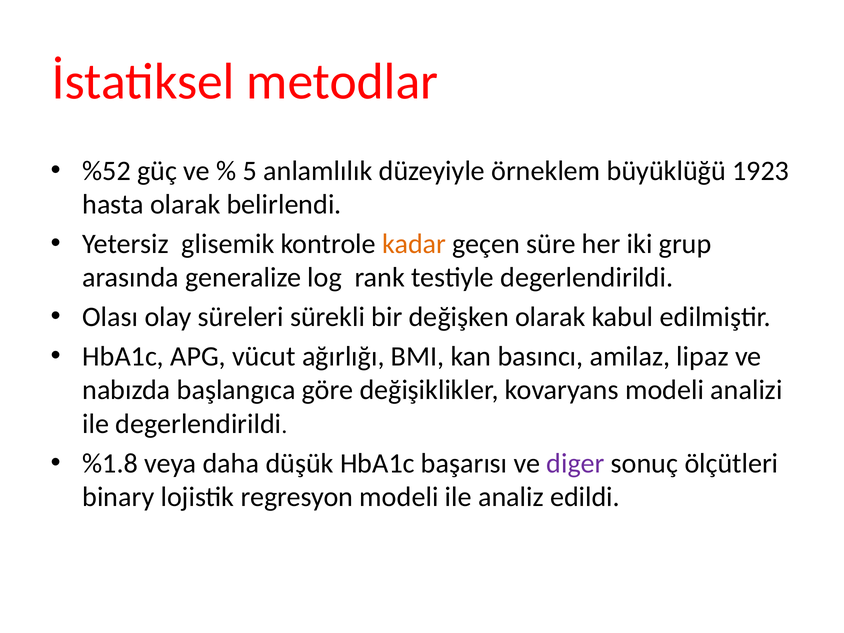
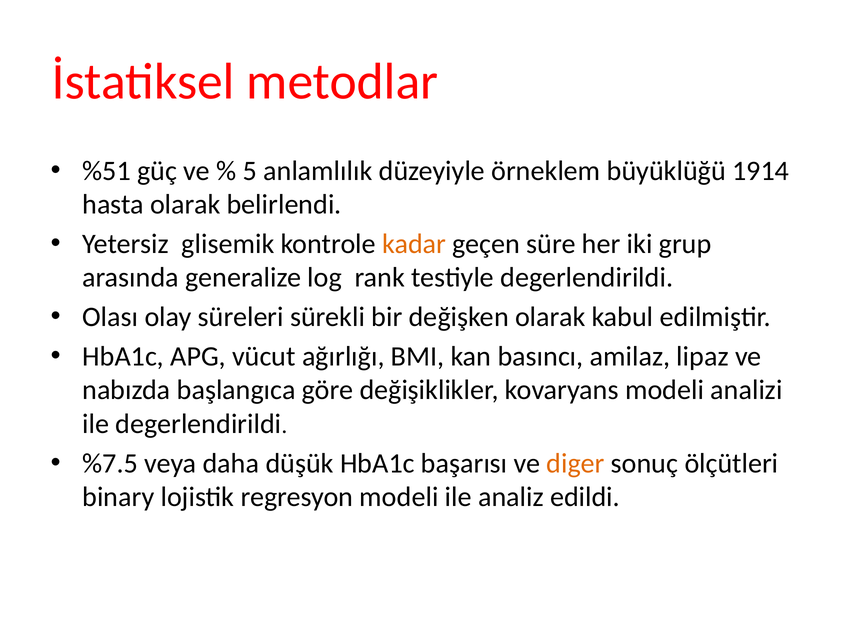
%52: %52 -> %51
1923: 1923 -> 1914
%1.8: %1.8 -> %7.5
diger colour: purple -> orange
